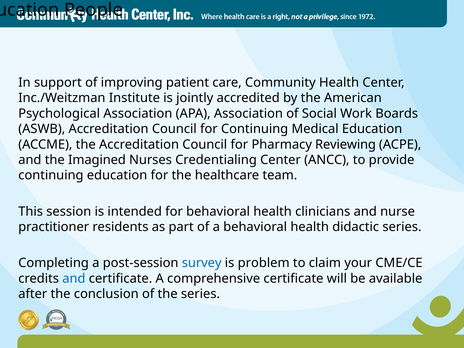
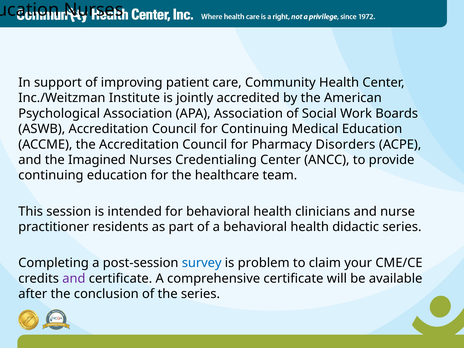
People at (94, 10): People -> Nurses
Reviewing: Reviewing -> Disorders
and at (74, 279) colour: blue -> purple
